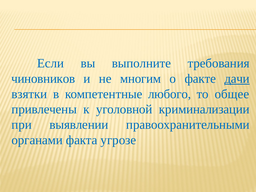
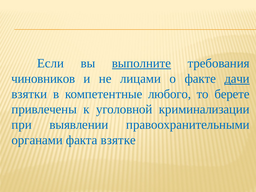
выполните underline: none -> present
многим: многим -> лицами
общее: общее -> берете
угрозе: угрозе -> взятке
